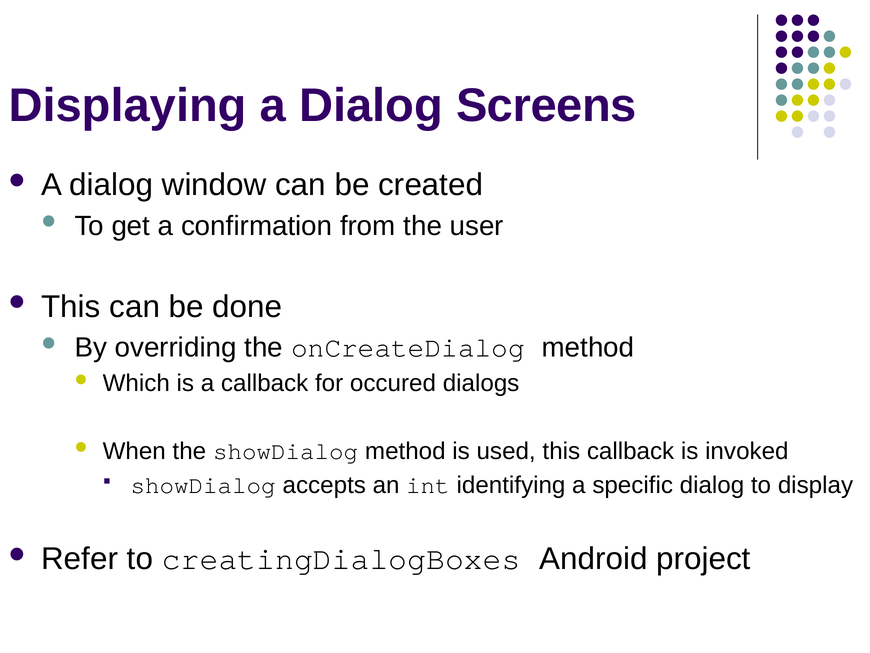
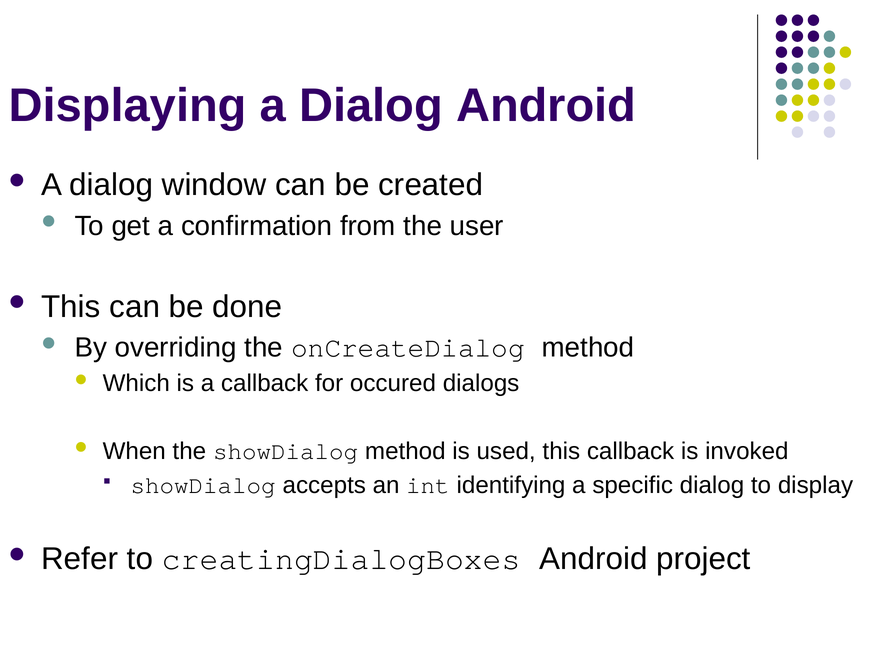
Dialog Screens: Screens -> Android
